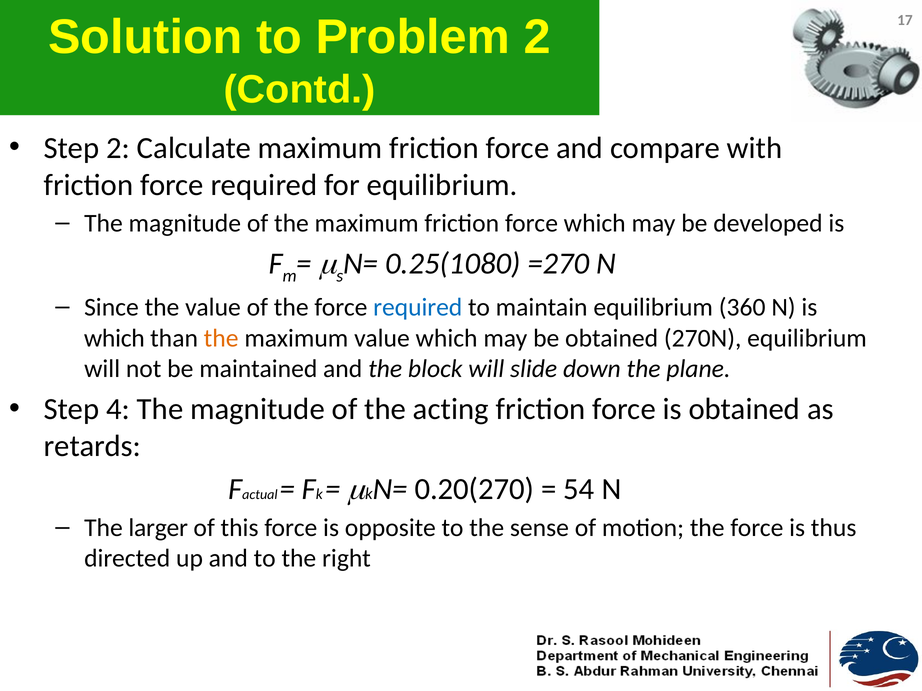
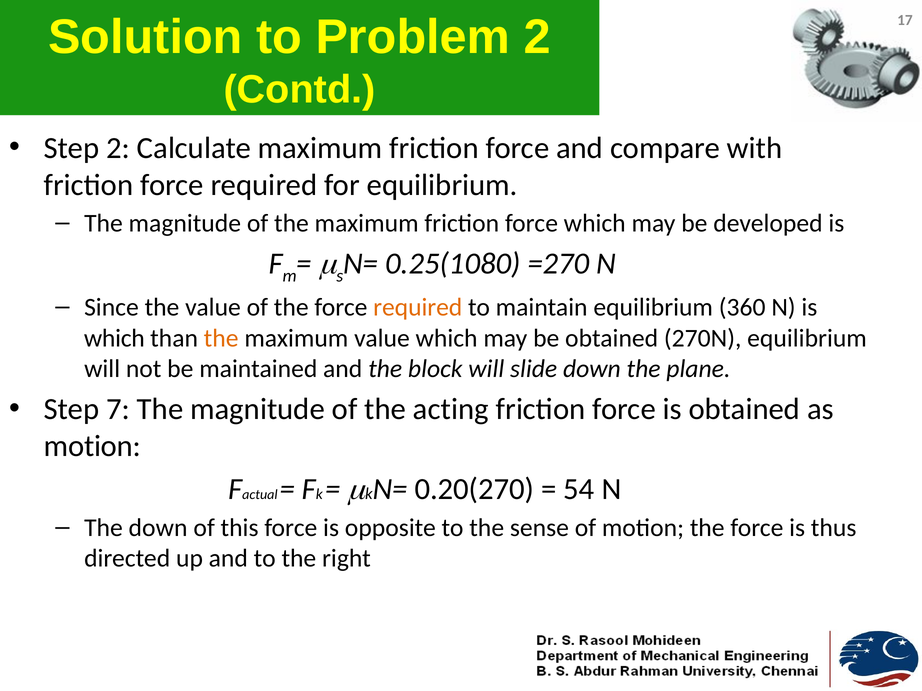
required at (418, 308) colour: blue -> orange
4: 4 -> 7
retards at (92, 446): retards -> motion
The larger: larger -> down
